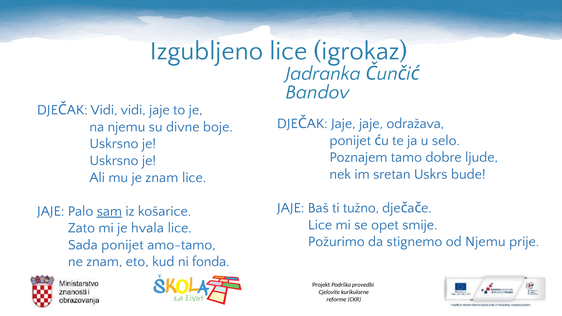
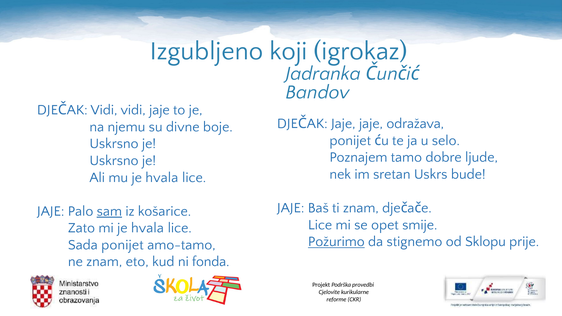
Izgubljeno lice: lice -> koji
mu je znam: znam -> hvala
ti tužno: tužno -> znam
Požurimo underline: none -> present
od Njemu: Njemu -> Sklopu
